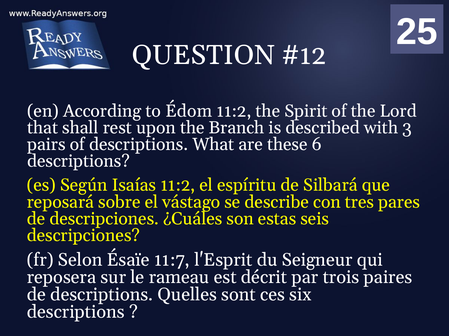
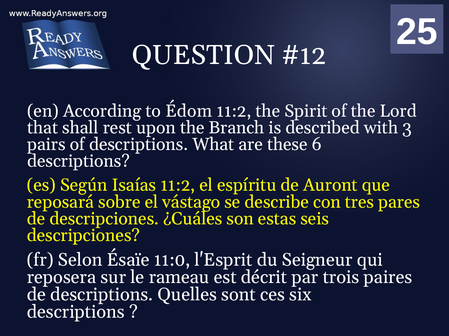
Silbará: Silbará -> Auront
11:7: 11:7 -> 11:0
